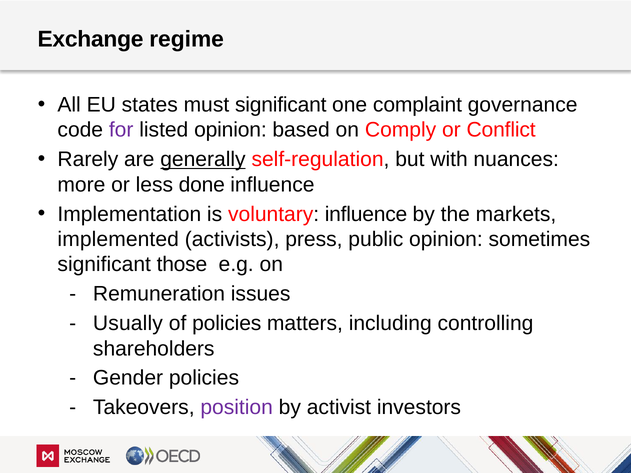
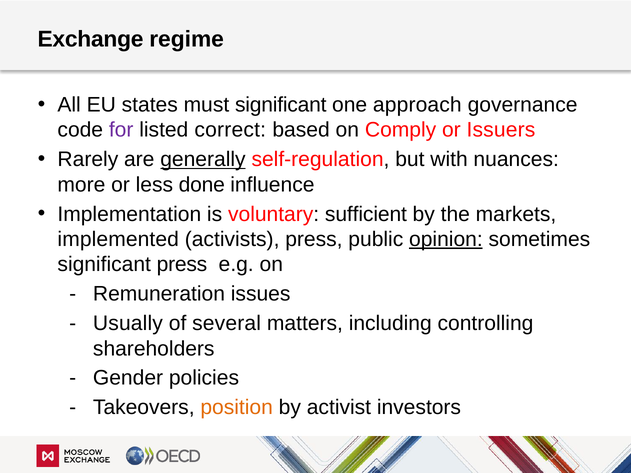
complaint: complaint -> approach
listed opinion: opinion -> correct
Conflict: Conflict -> Issuers
voluntary influence: influence -> sufficient
opinion at (446, 239) underline: none -> present
significant those: those -> press
of policies: policies -> several
position colour: purple -> orange
